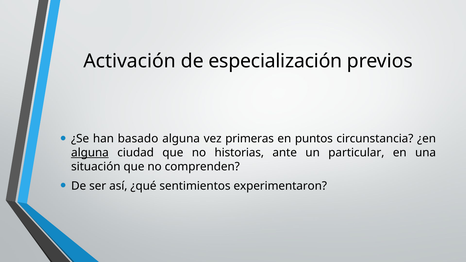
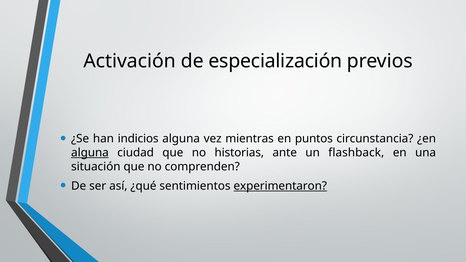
basado: basado -> indicios
primeras: primeras -> mientras
particular: particular -> flashback
experimentaron underline: none -> present
